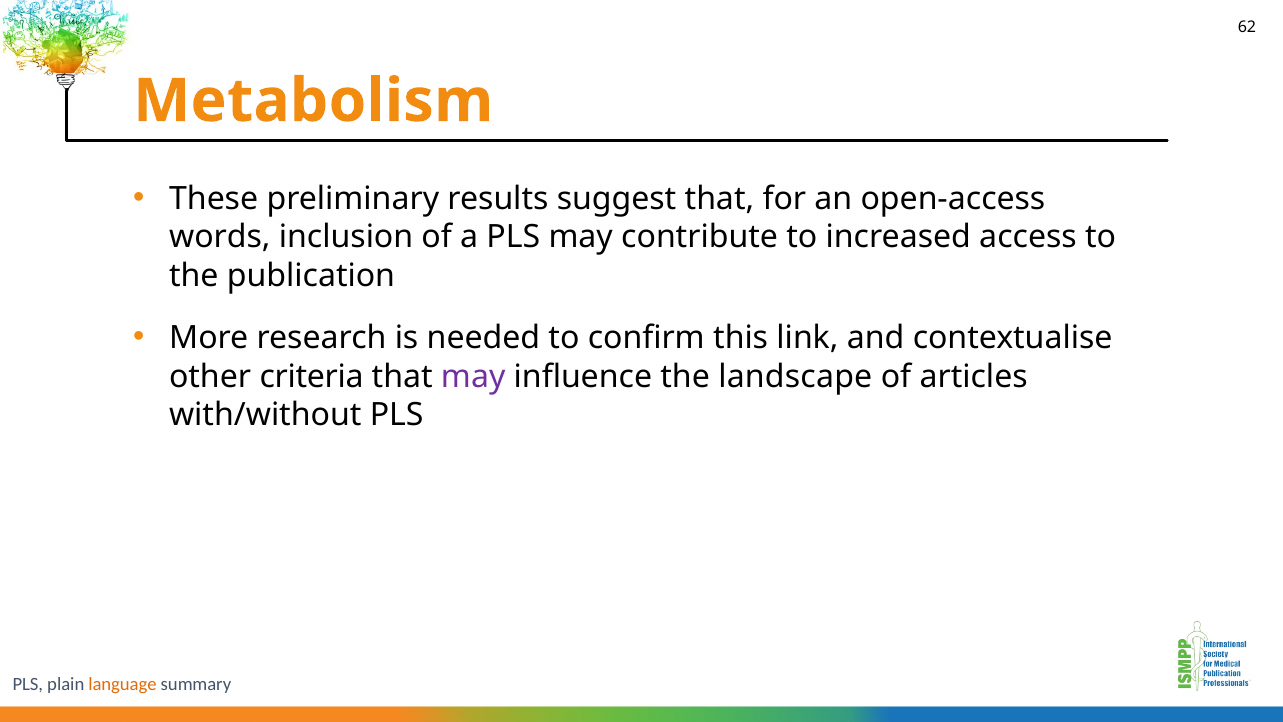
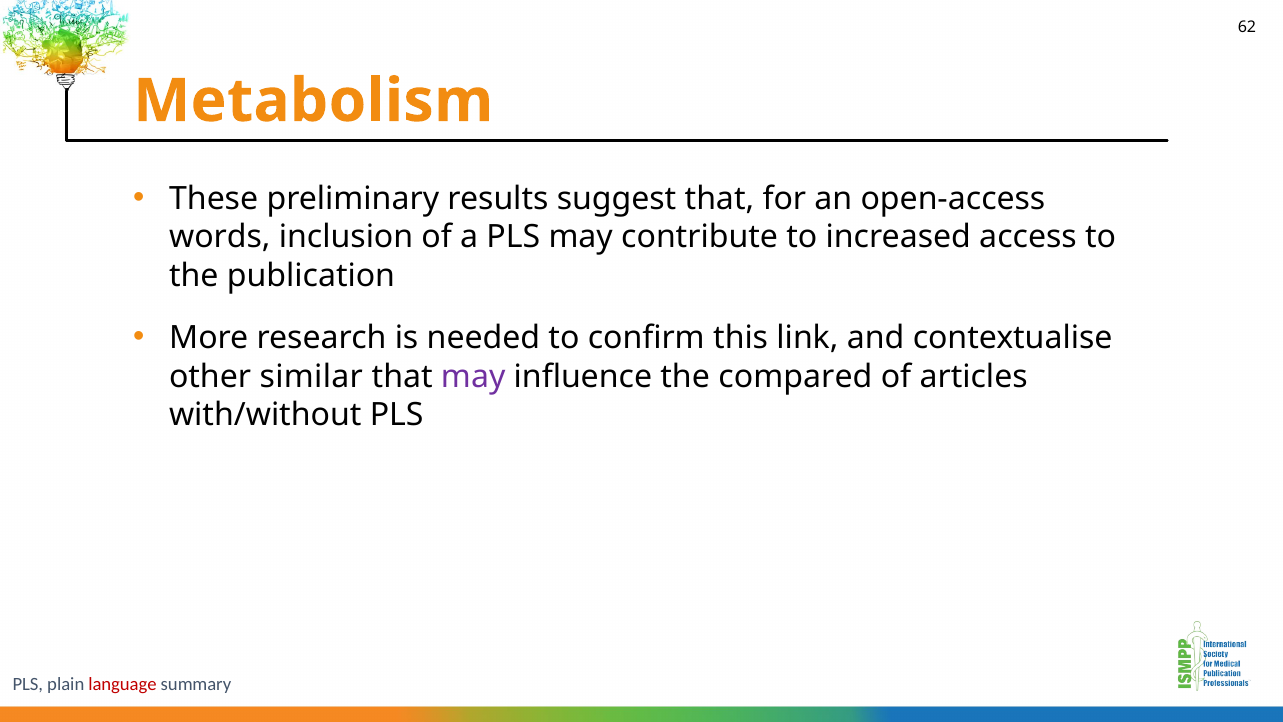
criteria: criteria -> similar
landscape: landscape -> compared
language colour: orange -> red
